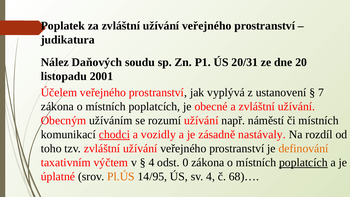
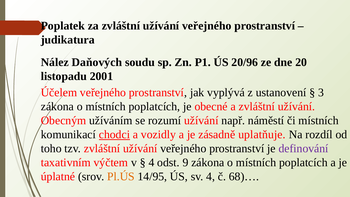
20/31: 20/31 -> 20/96
7: 7 -> 3
nastávaly: nastávaly -> uplatňuje
definování colour: orange -> purple
0: 0 -> 9
poplatcích at (303, 162) underline: present -> none
